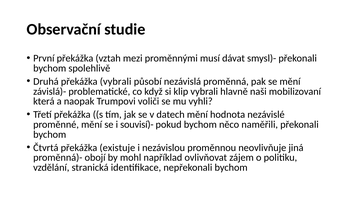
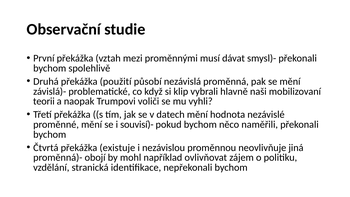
překážka vybrali: vybrali -> použití
která: která -> teorii
